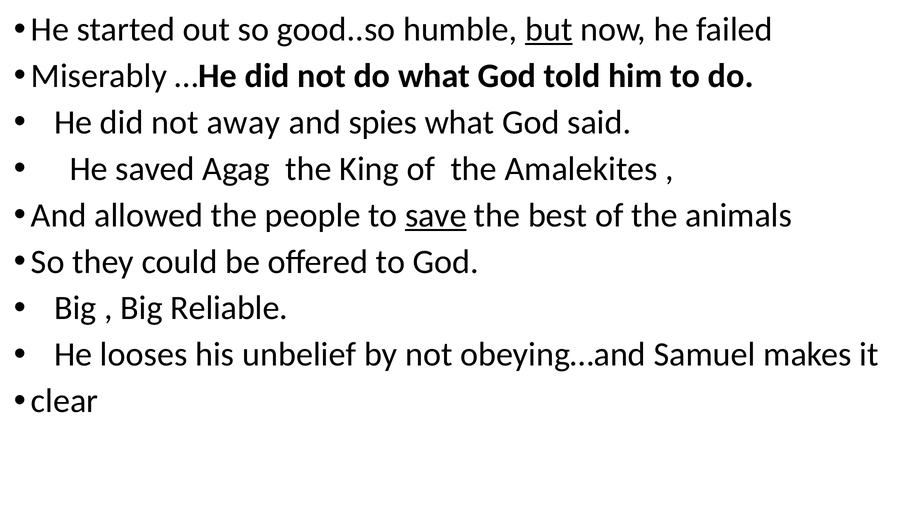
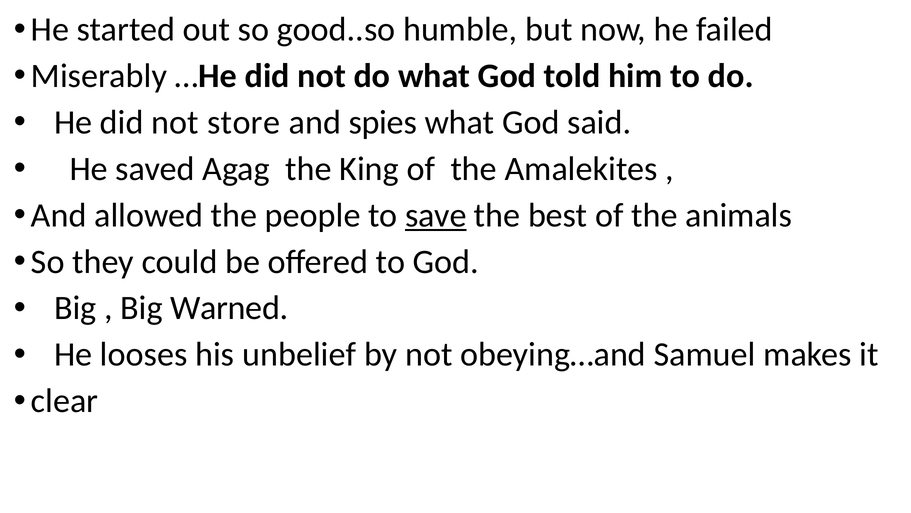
but underline: present -> none
away: away -> store
Reliable: Reliable -> Warned
